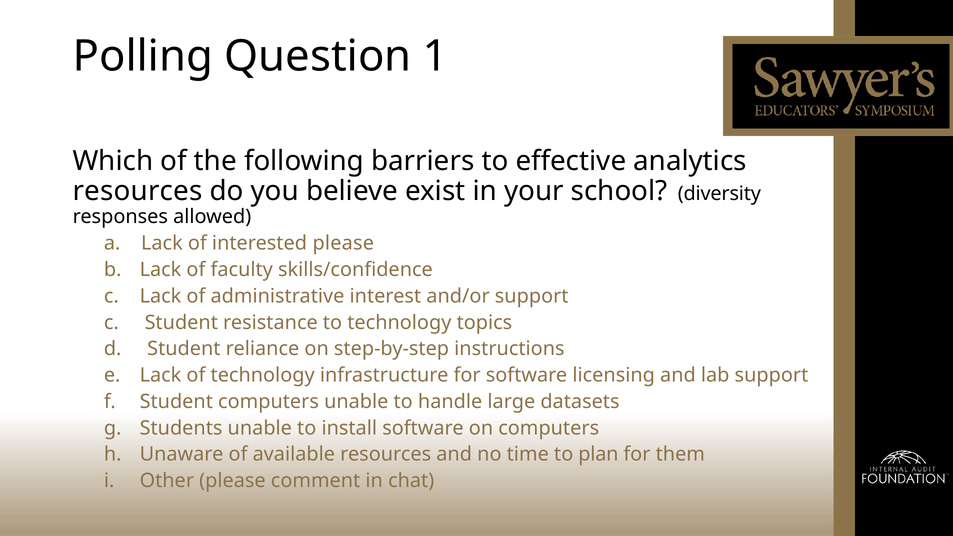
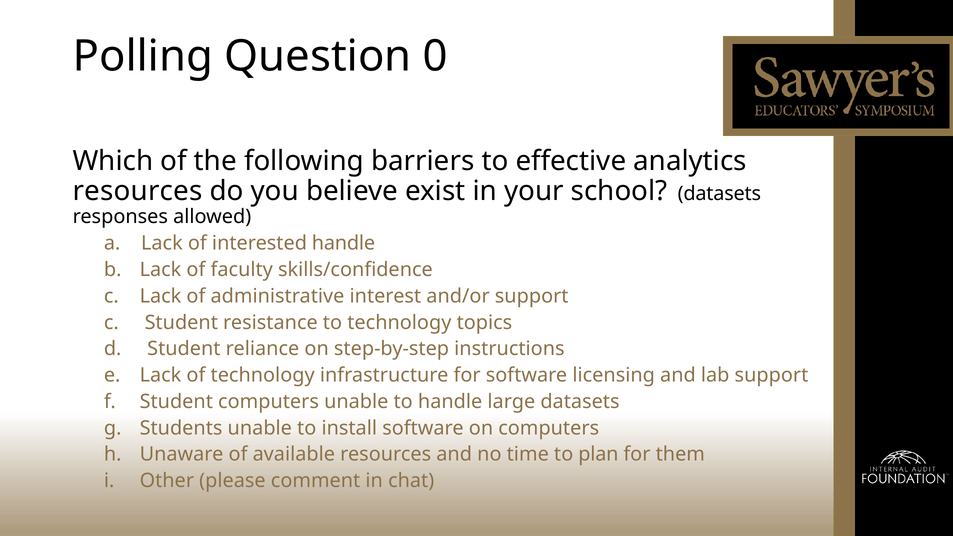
1: 1 -> 0
school diversity: diversity -> datasets
interested please: please -> handle
